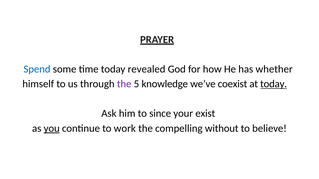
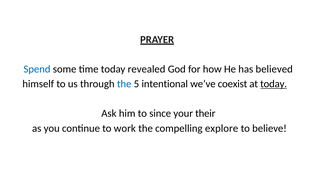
whether: whether -> believed
the at (124, 84) colour: purple -> blue
knowledge: knowledge -> intentional
exist: exist -> their
you underline: present -> none
without: without -> explore
